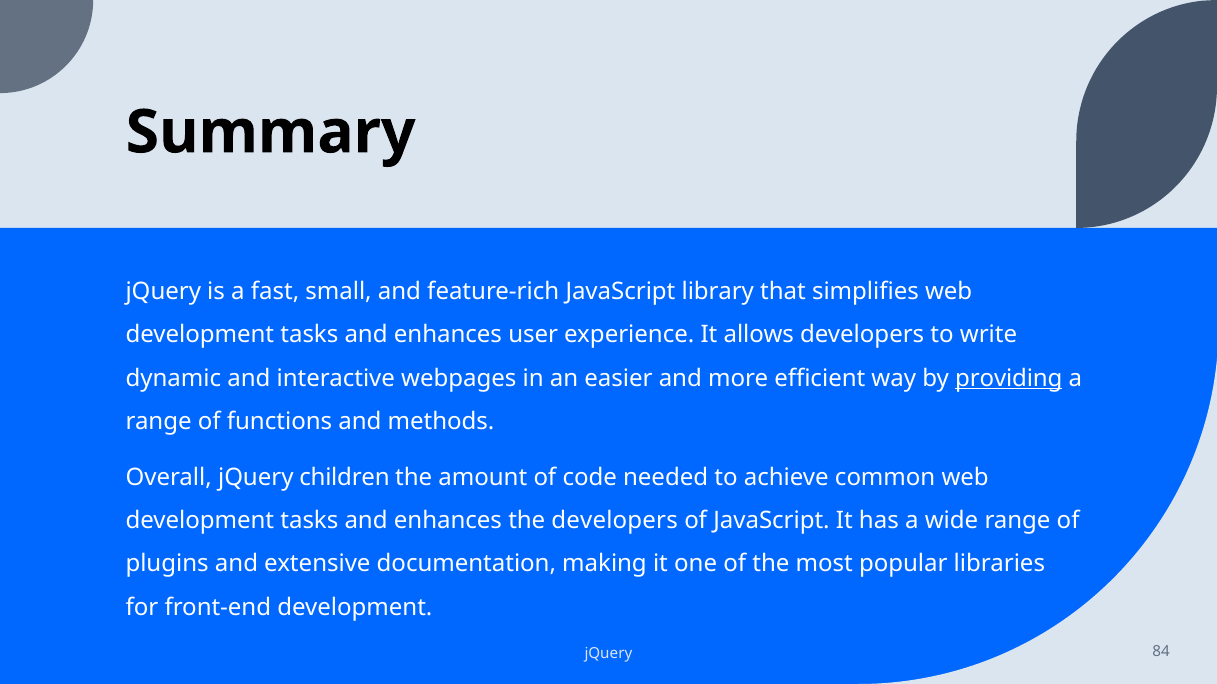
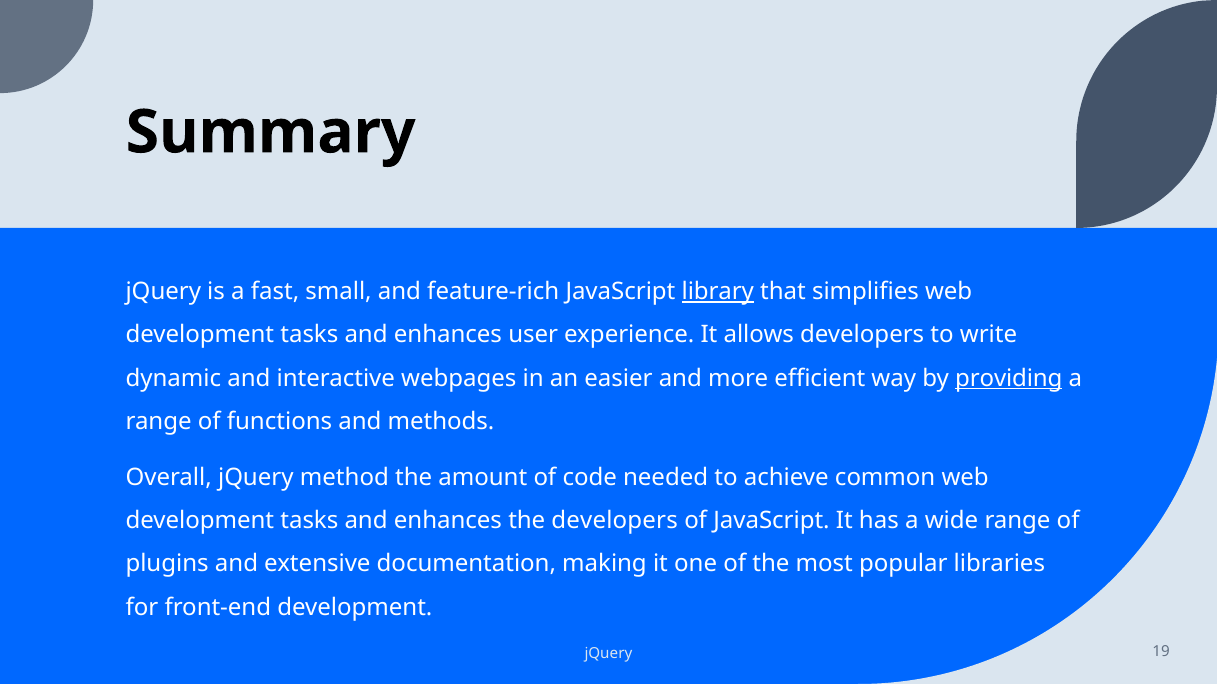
library underline: none -> present
children: children -> method
84: 84 -> 19
